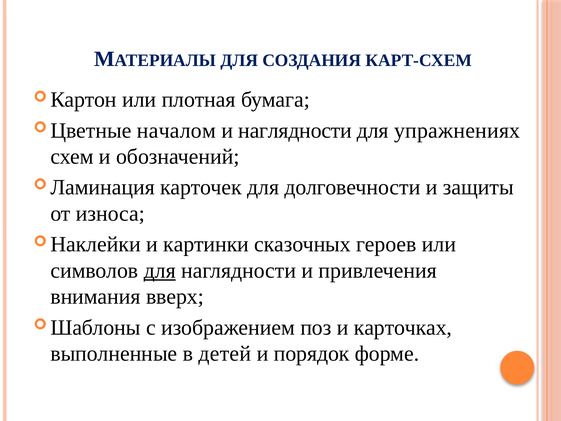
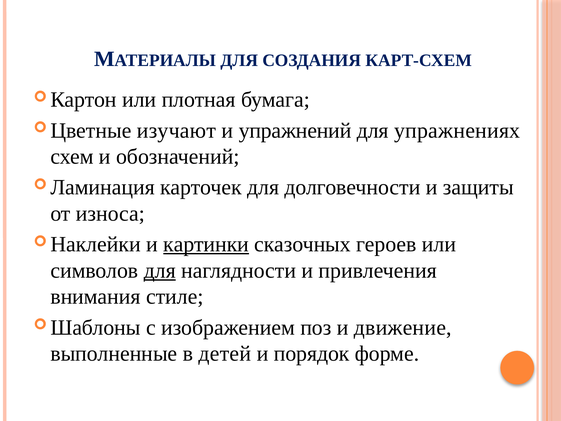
началом: началом -> изучают
и наглядности: наглядности -> упражнений
картинки underline: none -> present
вверх: вверх -> стиле
карточках: карточках -> движение
